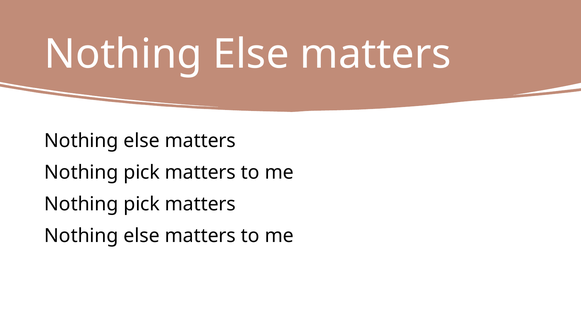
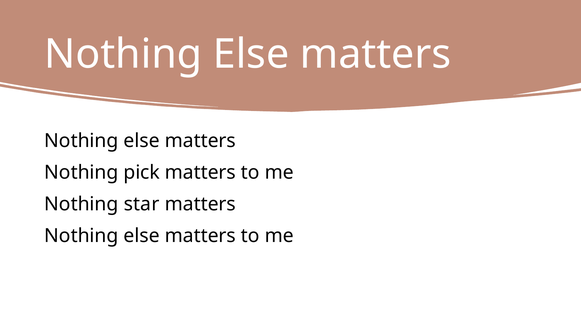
pick at (142, 204): pick -> star
